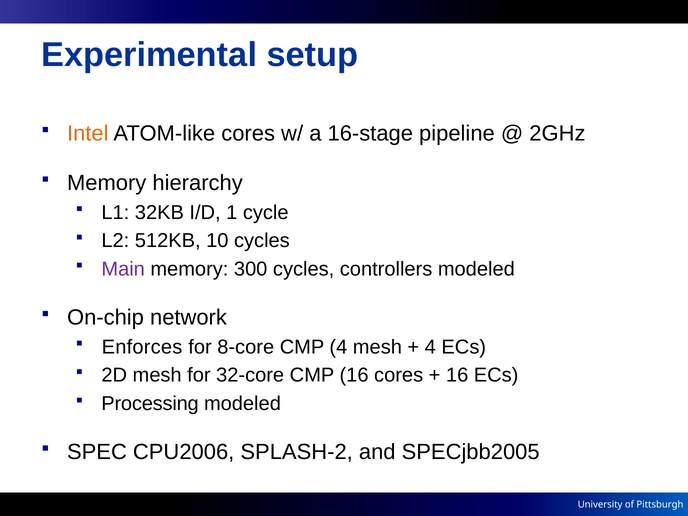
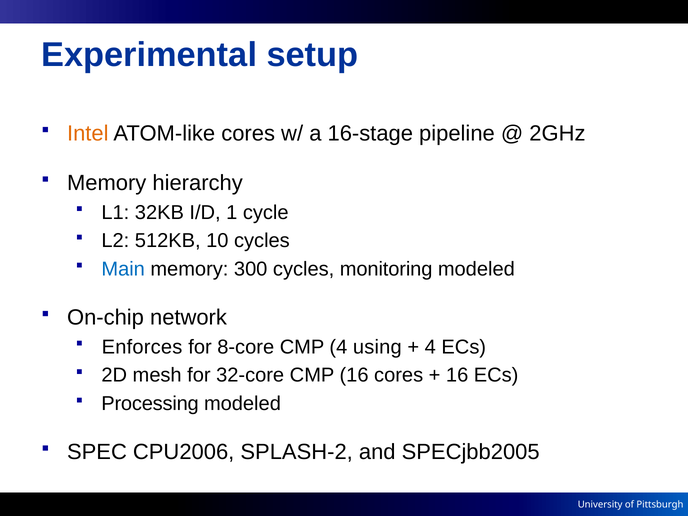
Main colour: purple -> blue
controllers: controllers -> monitoring
4 mesh: mesh -> using
